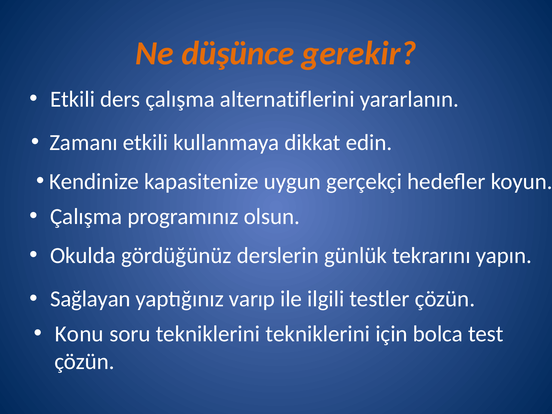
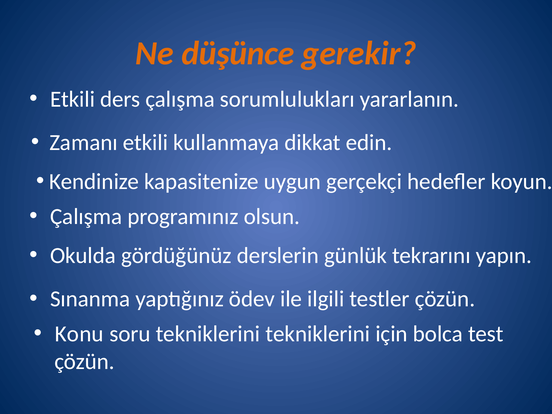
alternatiflerini: alternatiflerini -> sorumlulukları
Sağlayan: Sağlayan -> Sınanma
varıp: varıp -> ödev
